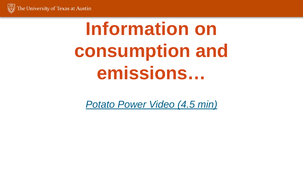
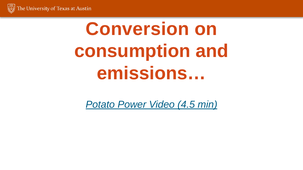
Information: Information -> Conversion
